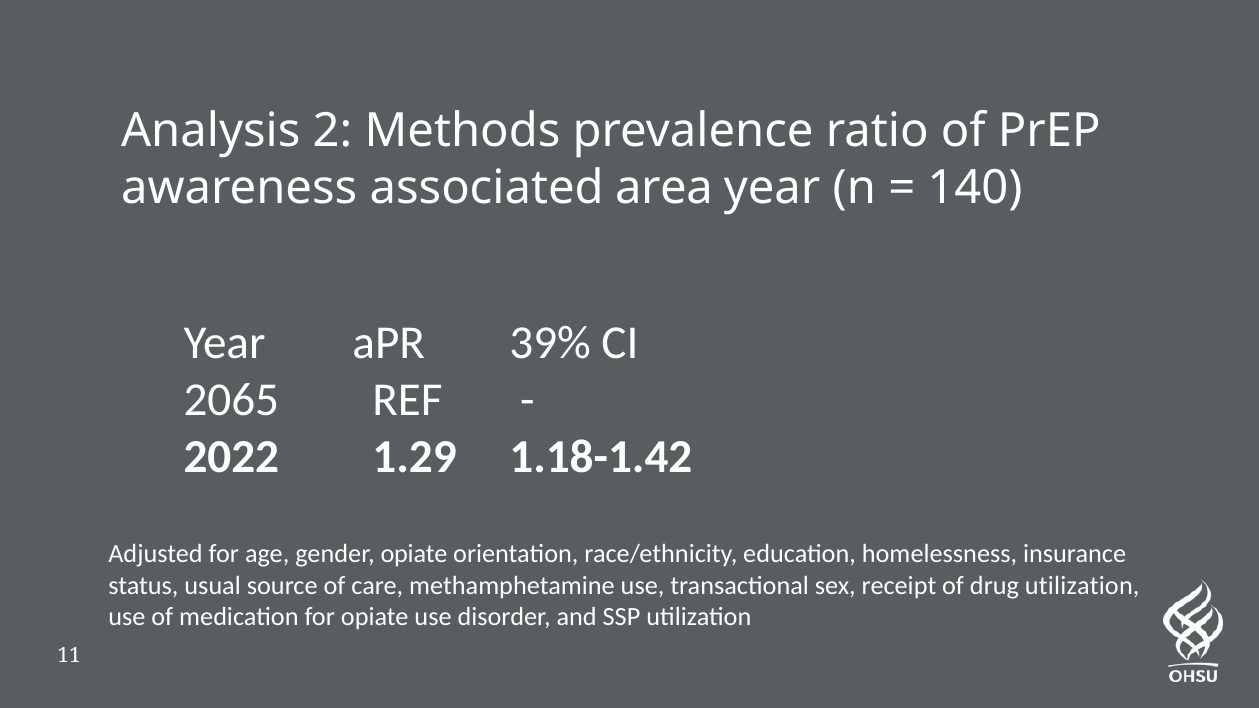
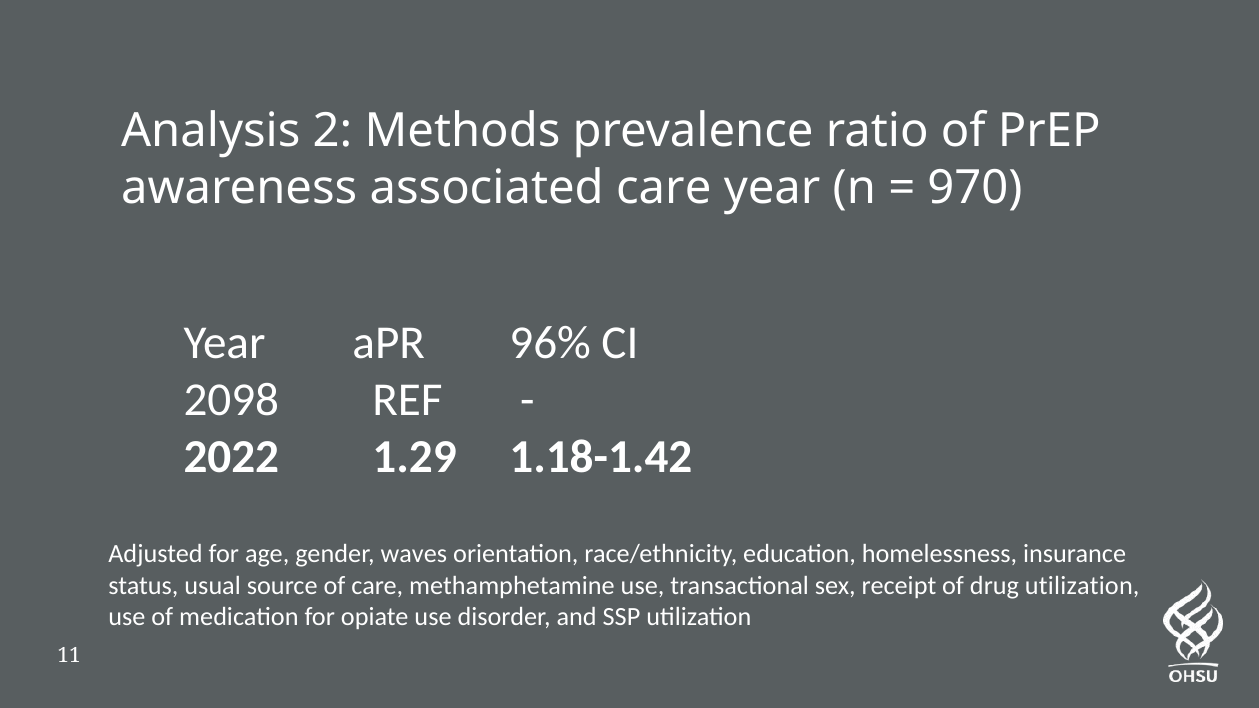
associated area: area -> care
140: 140 -> 970
39%: 39% -> 96%
2065: 2065 -> 2098
gender opiate: opiate -> waves
